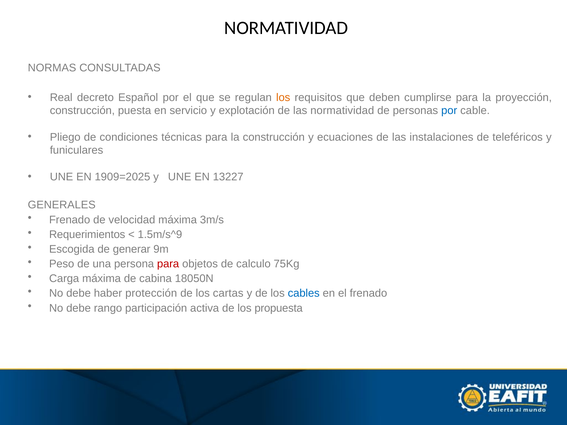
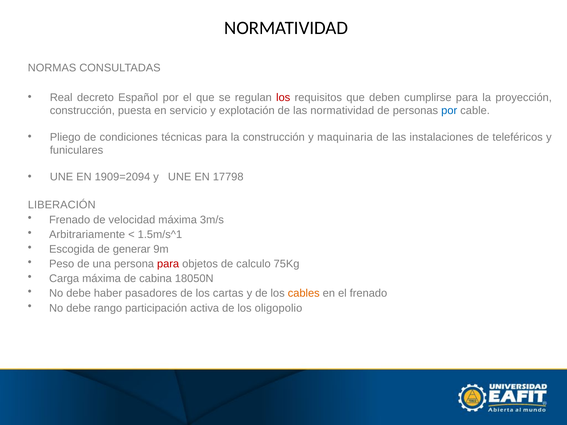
los at (283, 97) colour: orange -> red
ecuaciones: ecuaciones -> maquinaria
1909=2025: 1909=2025 -> 1909=2094
13227: 13227 -> 17798
GENERALES: GENERALES -> LIBERACIÓN
Requerimientos: Requerimientos -> Arbitrariamente
1.5m/s^9: 1.5m/s^9 -> 1.5m/s^1
protección: protección -> pasadores
cables colour: blue -> orange
propuesta: propuesta -> oligopolio
